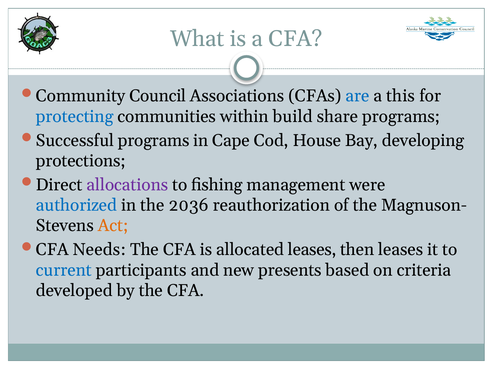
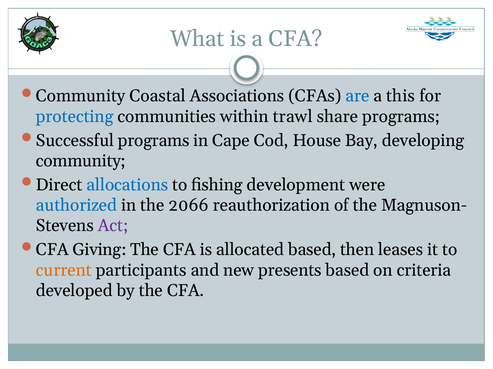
Council: Council -> Coastal
build: build -> trawl
protections at (81, 161): protections -> community
allocations colour: purple -> blue
management: management -> development
2036: 2036 -> 2066
Act colour: orange -> purple
Needs: Needs -> Giving
allocated leases: leases -> based
current colour: blue -> orange
